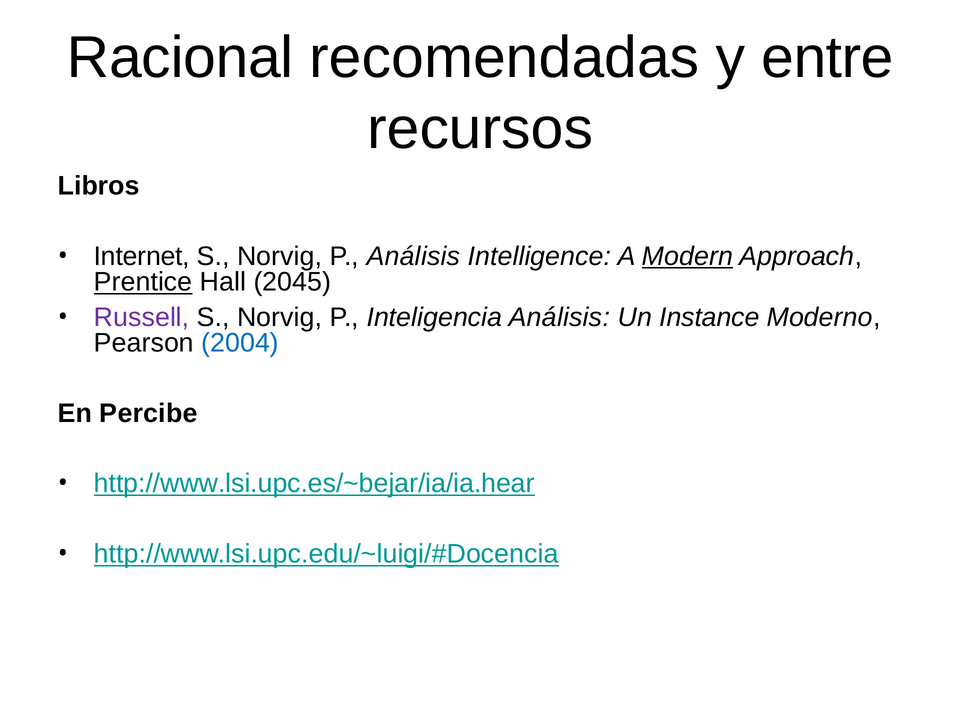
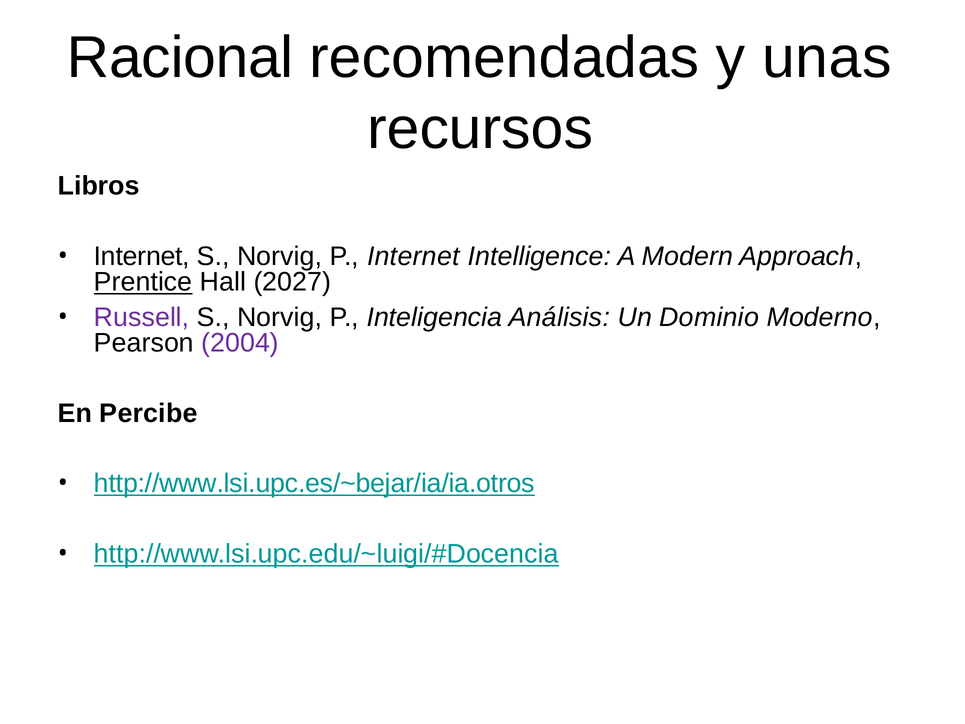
entre: entre -> unas
P Análisis: Análisis -> Internet
Modern underline: present -> none
2045: 2045 -> 2027
Instance: Instance -> Dominio
2004 colour: blue -> purple
http://www.lsi.upc.es/~bejar/ia/ia.hear: http://www.lsi.upc.es/~bejar/ia/ia.hear -> http://www.lsi.upc.es/~bejar/ia/ia.otros
